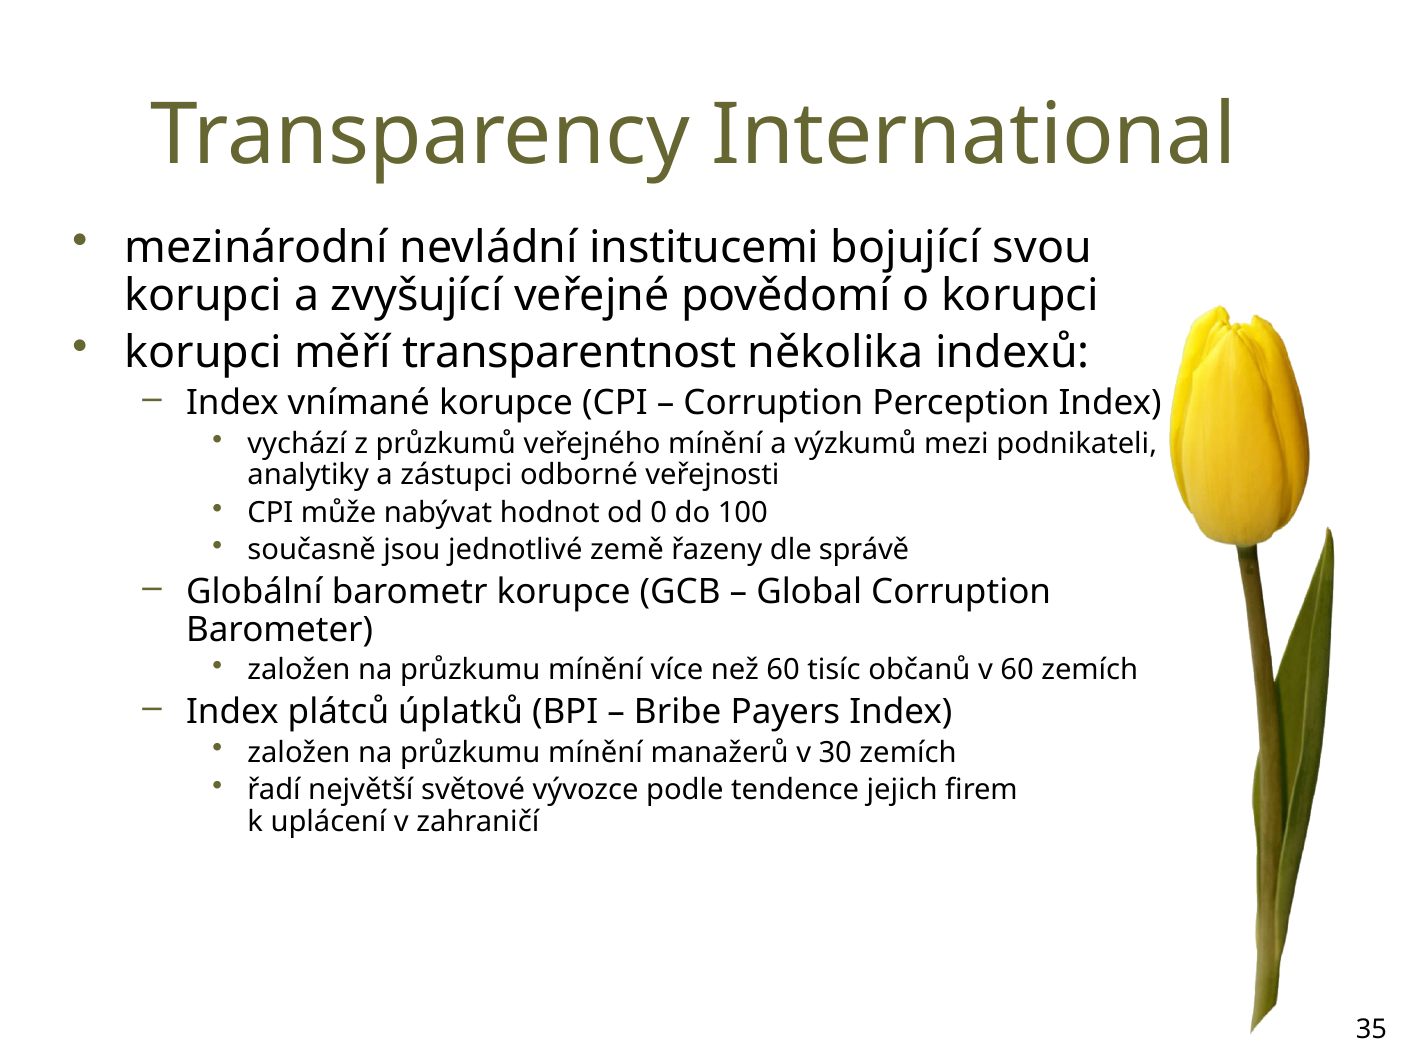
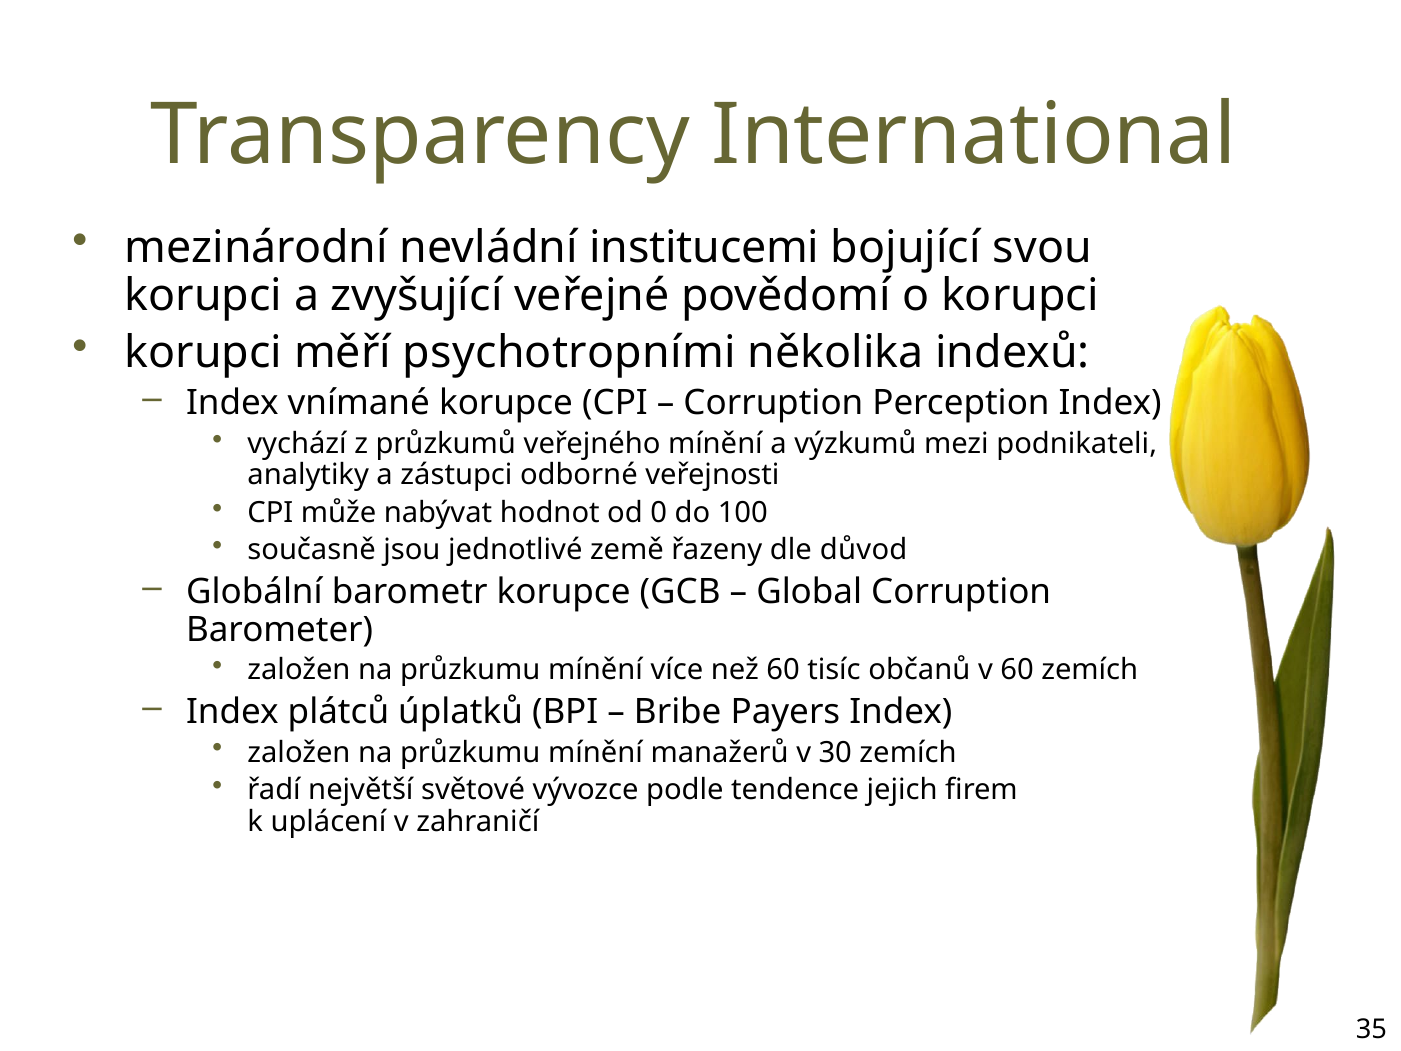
transparentnost: transparentnost -> psychotropními
správě: správě -> důvod
